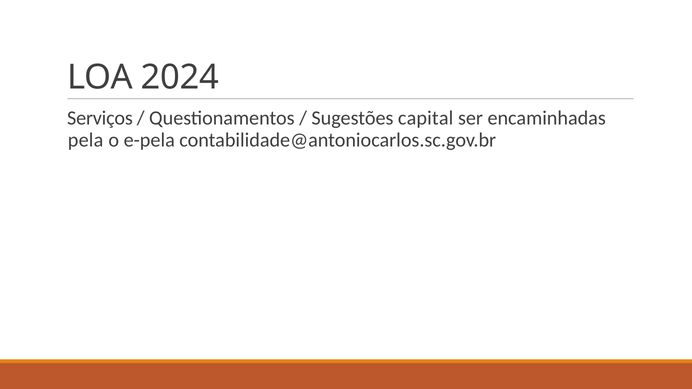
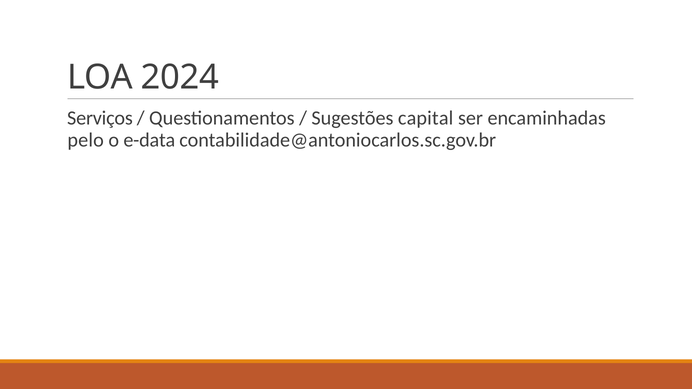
pela: pela -> pelo
e-pela: e-pela -> e-data
